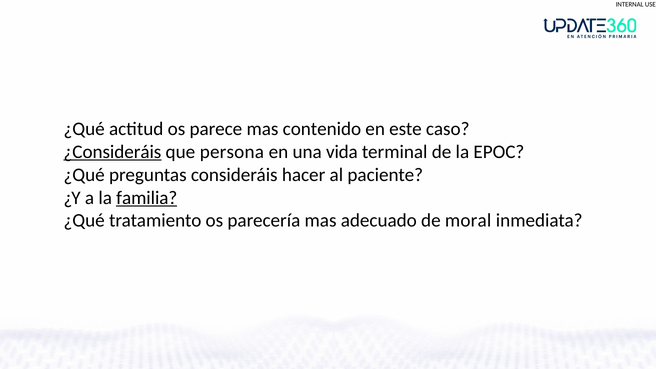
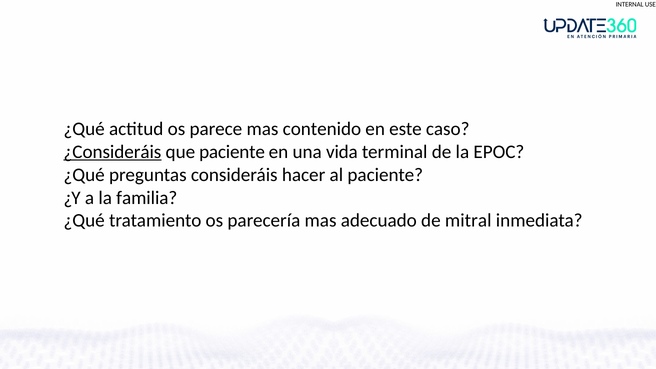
que persona: persona -> paciente
familia underline: present -> none
moral: moral -> mitral
